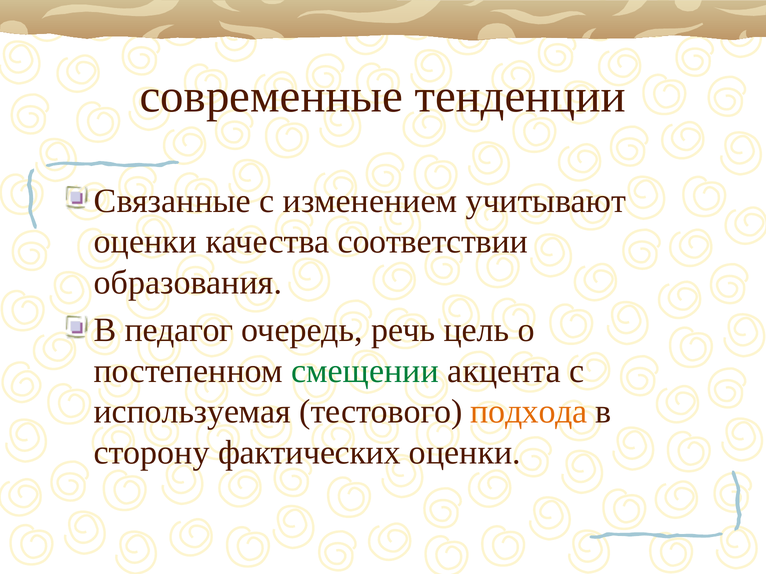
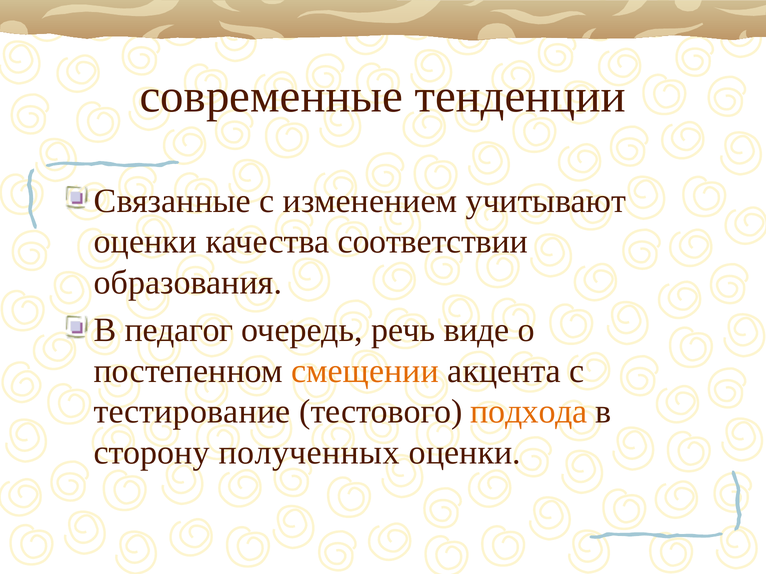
цель: цель -> виде
смещении colour: green -> orange
используемая: используемая -> тестирование
фактических: фактических -> полученных
